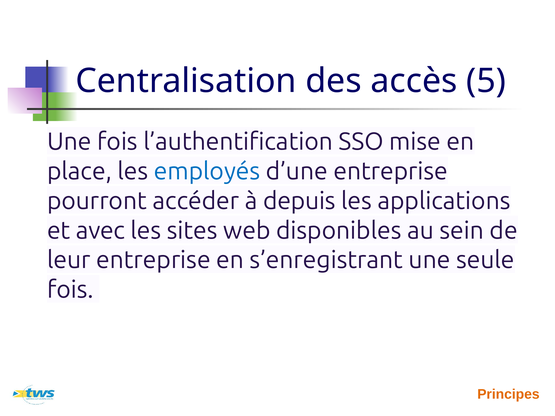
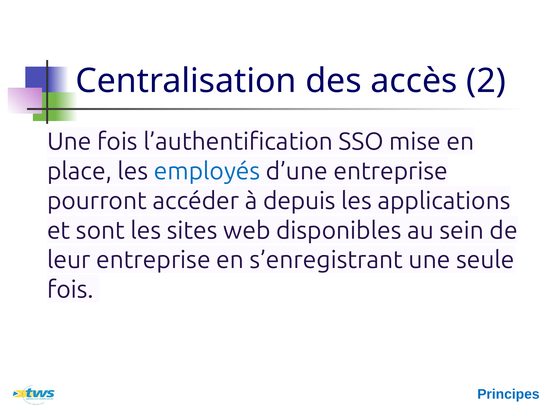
5: 5 -> 2
avec: avec -> sont
Principes colour: orange -> blue
